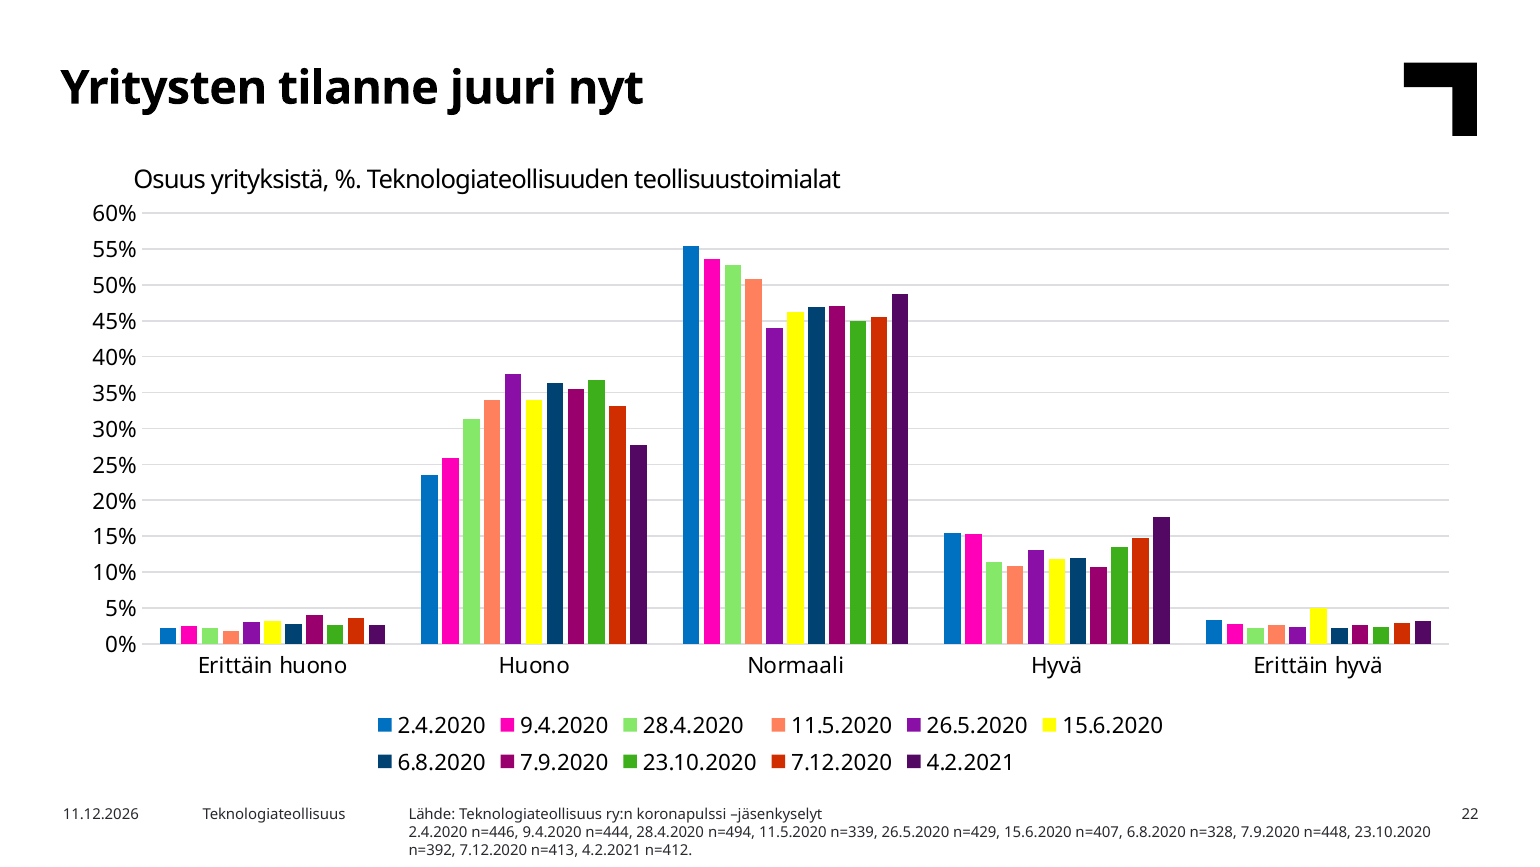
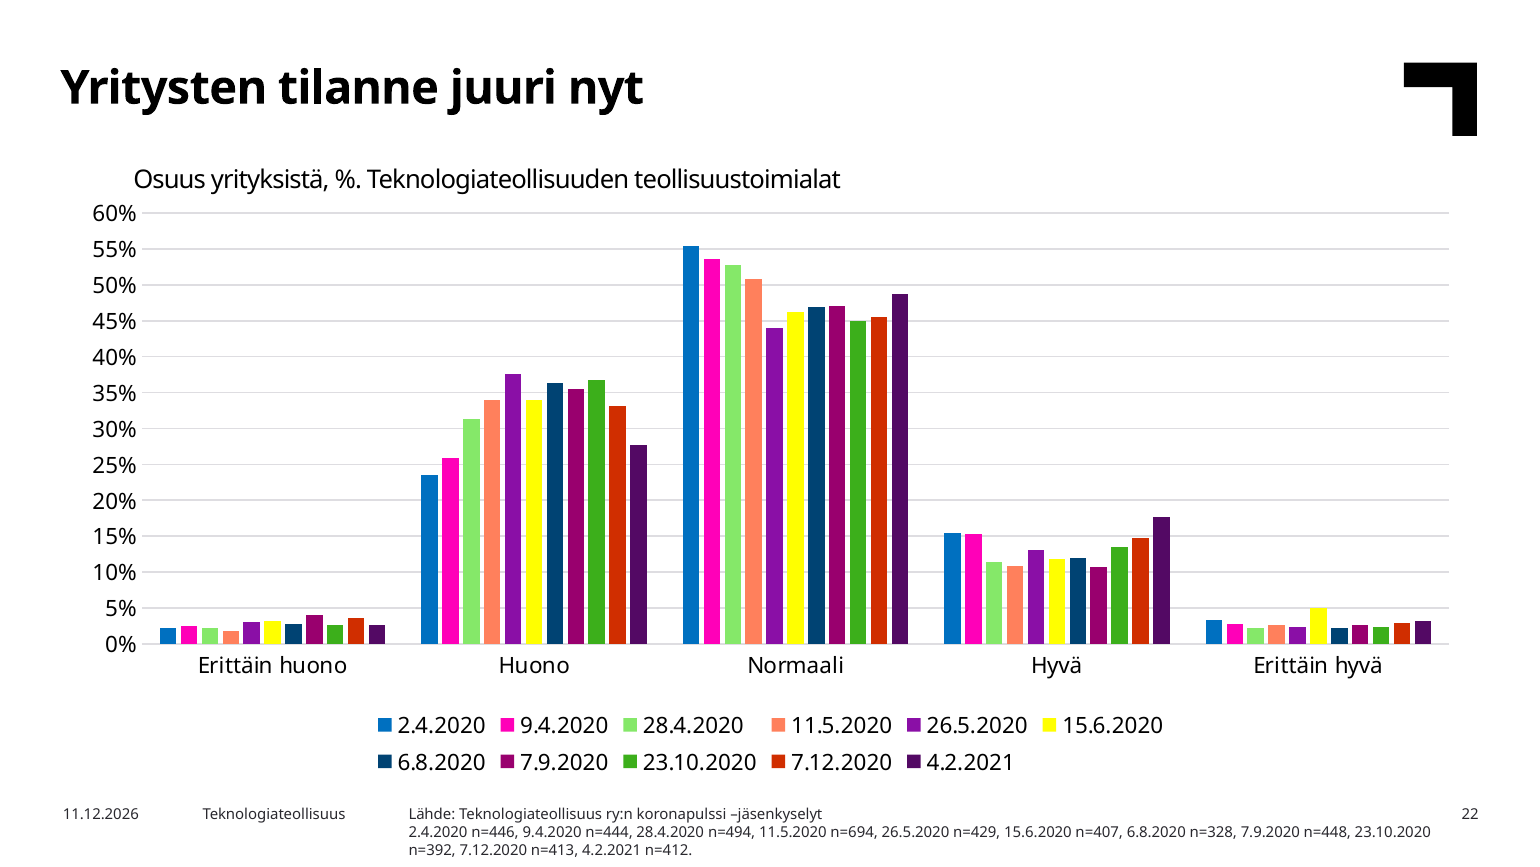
n=339: n=339 -> n=694
